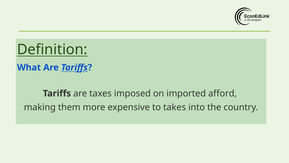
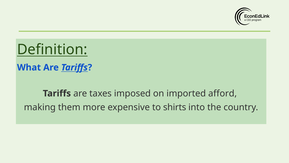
takes: takes -> shirts
